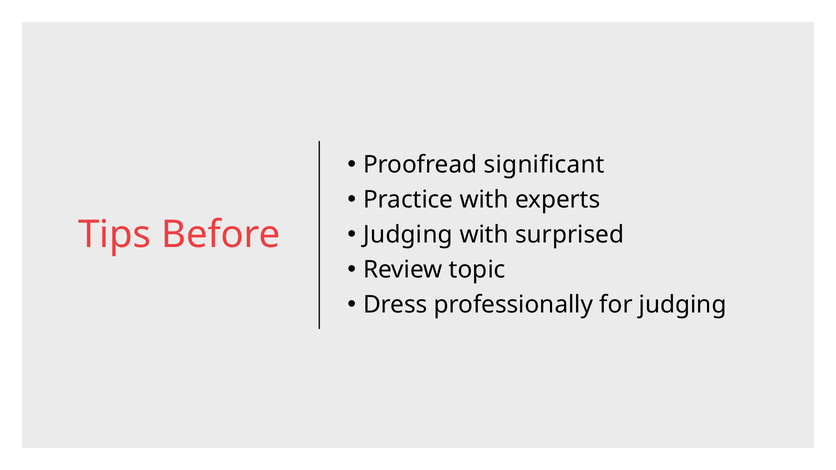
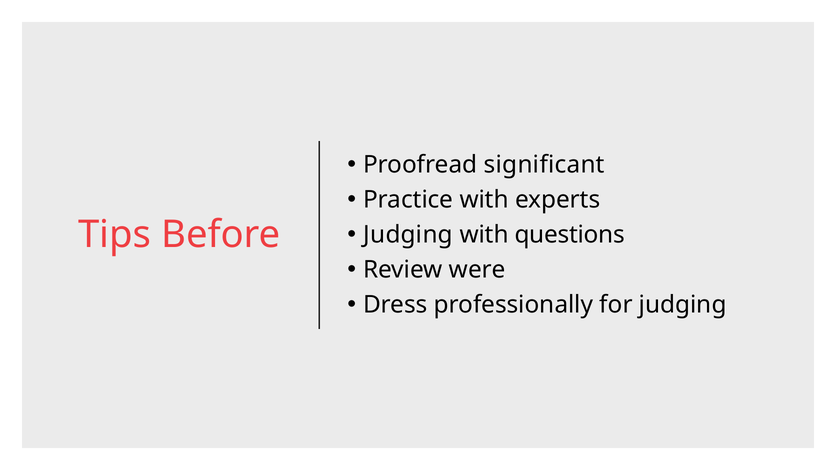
surprised: surprised -> questions
topic: topic -> were
